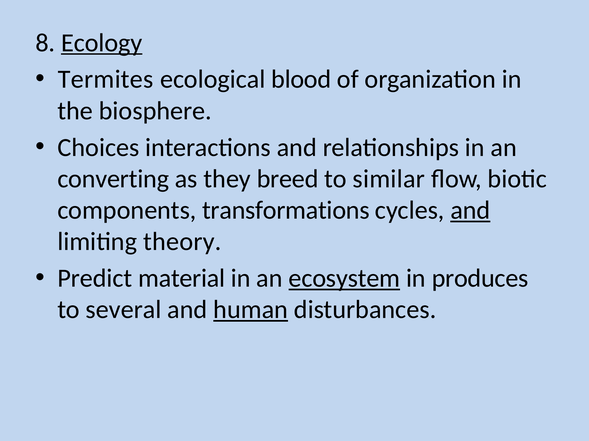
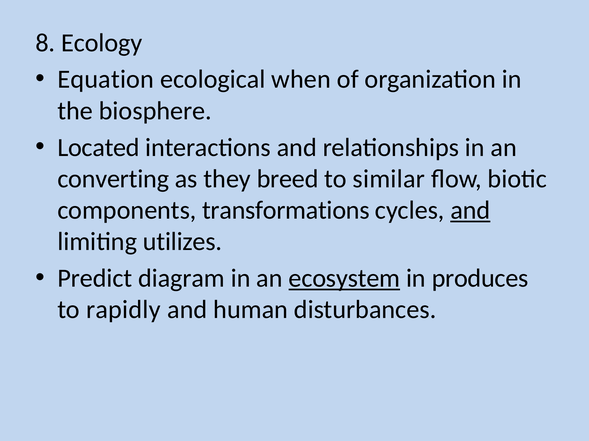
Ecology underline: present -> none
Termites: Termites -> Equation
blood: blood -> when
Choices: Choices -> Located
theory: theory -> utilizes
material: material -> diagram
several: several -> rapidly
human underline: present -> none
